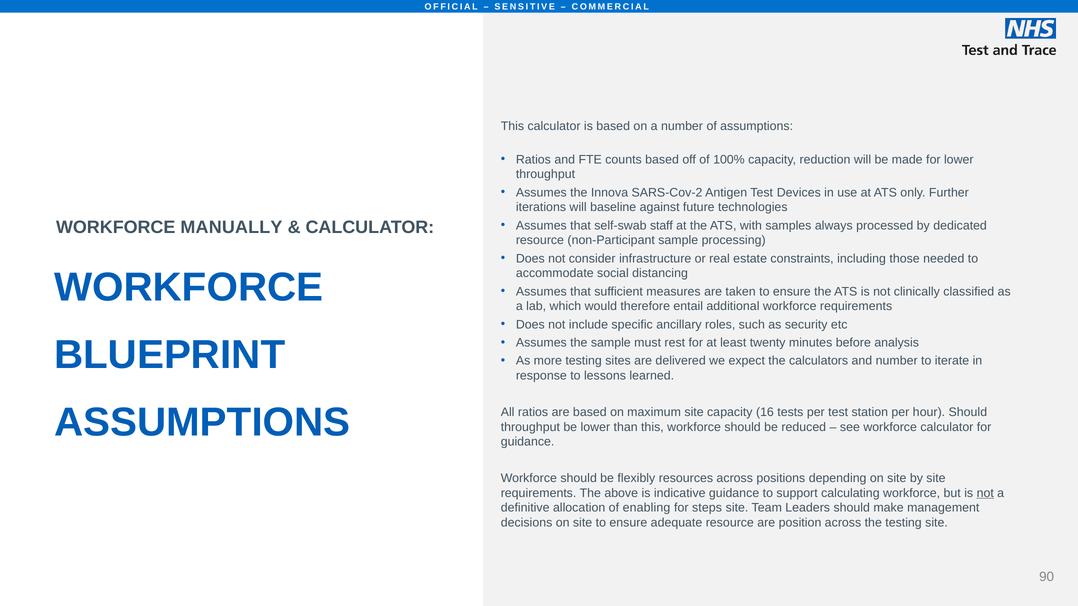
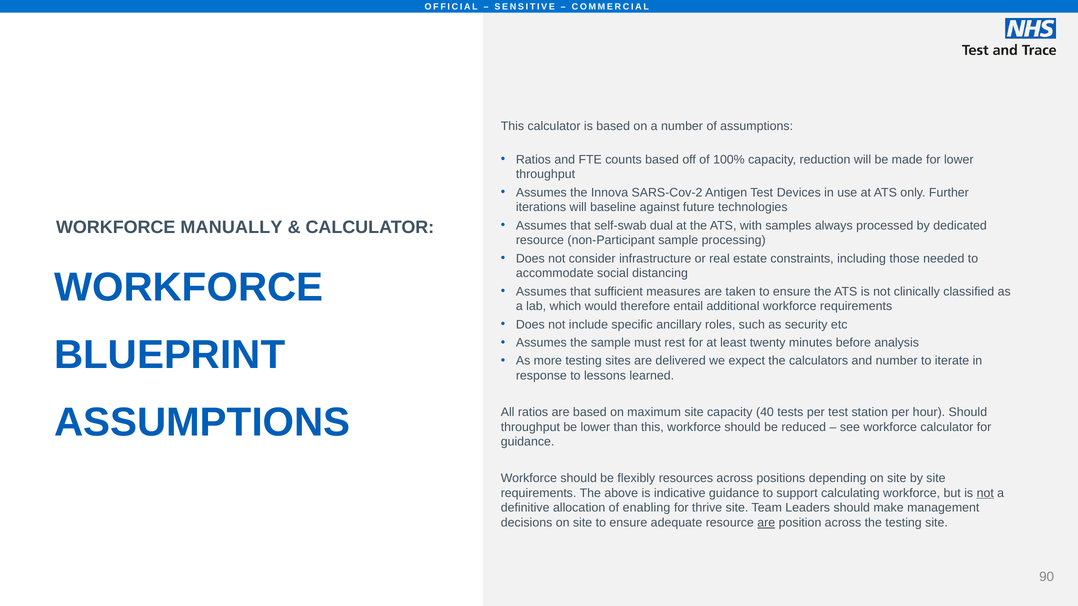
staff: staff -> dual
16: 16 -> 40
steps: steps -> thrive
are at (766, 523) underline: none -> present
